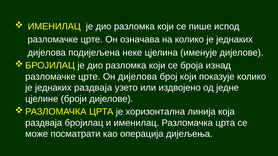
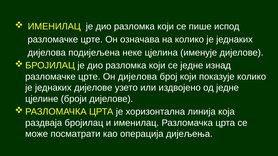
се броја: броја -> једне
једнаких раздваја: раздваја -> дијелове
